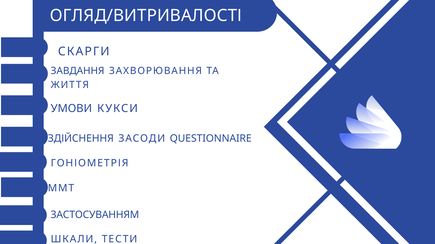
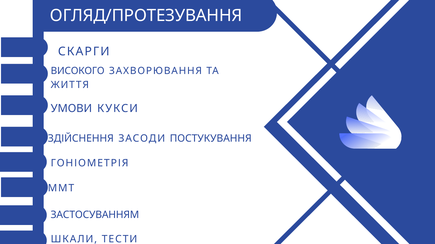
ОГЛЯД/ВИТРИВАЛОСТІ: ОГЛЯД/ВИТРИВАЛОСТІ -> ОГЛЯД/ПРОТЕЗУВАННЯ
ЗАВДАННЯ: ЗАВДАННЯ -> ВИСОКОГО
QUESTIONNAIRE: QUESTIONNAIRE -> ПОСТУКУВАННЯ
